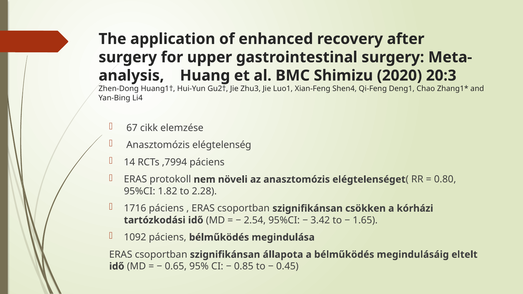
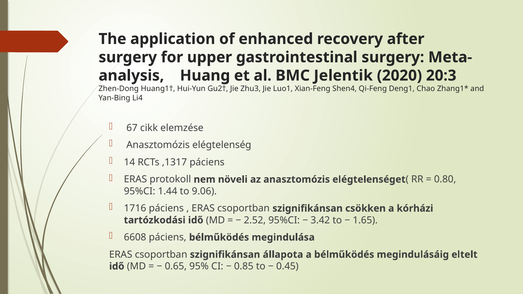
Shimizu: Shimizu -> Jelentik
,7994: ,7994 -> ,1317
1.82: 1.82 -> 1.44
2.28: 2.28 -> 9.06
2.54: 2.54 -> 2.52
1092: 1092 -> 6608
